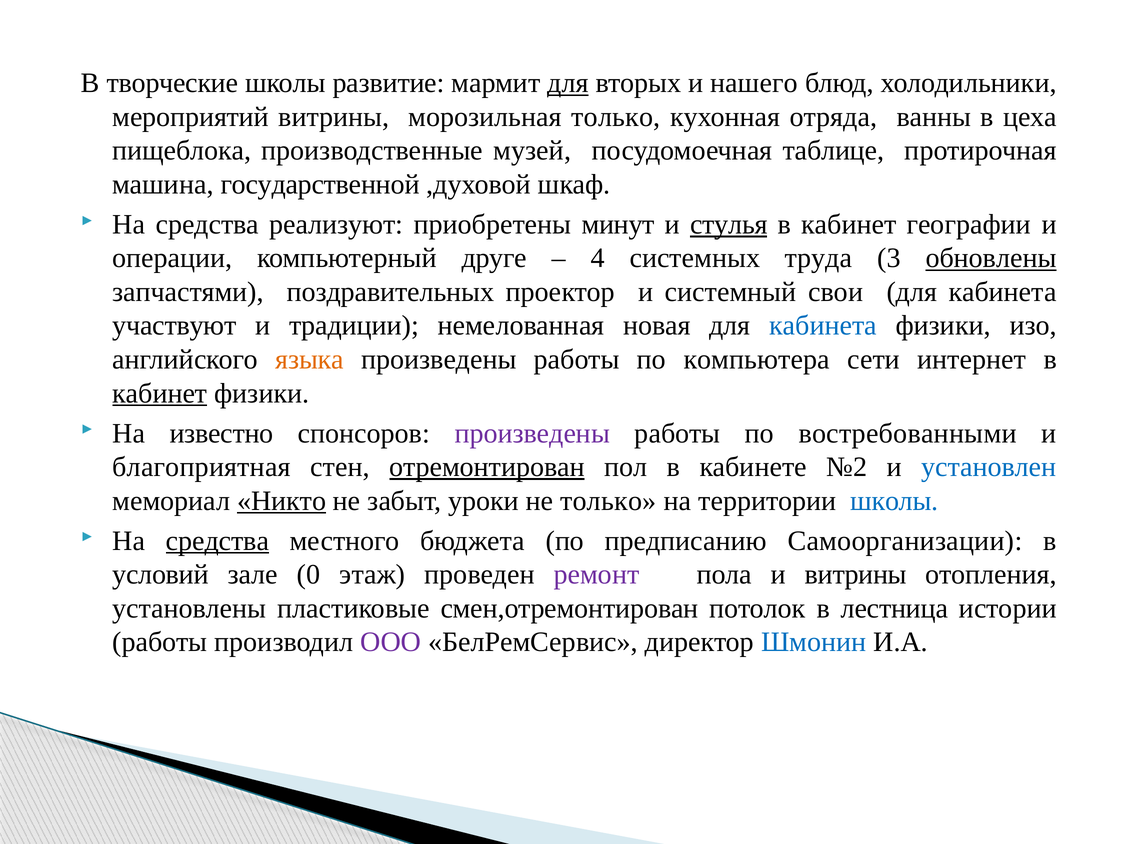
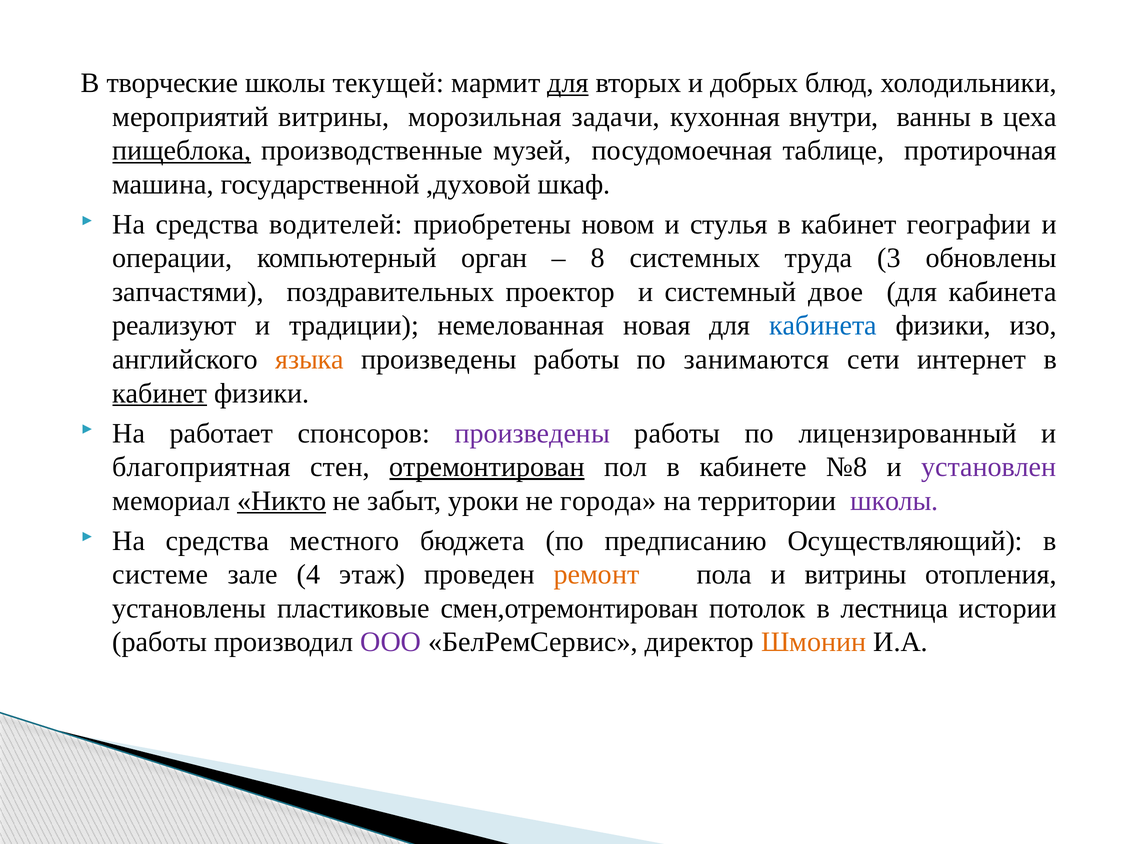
развитие: развитие -> текущей
нашего: нашего -> добрых
морозильная только: только -> задачи
отряда: отряда -> внутри
пищеблока underline: none -> present
реализуют: реализуют -> водителей
минут: минут -> новом
стулья underline: present -> none
друге: друге -> орган
4: 4 -> 8
обновлены underline: present -> none
свои: свои -> двое
участвуют: участвуют -> реализуют
компьютера: компьютера -> занимаются
известно: известно -> работает
востребованными: востребованными -> лицензированный
№2: №2 -> №8
установлен colour: blue -> purple
не только: только -> города
школы at (894, 501) colour: blue -> purple
средства at (217, 541) underline: present -> none
Самоорганизации: Самоорганизации -> Осуществляющий
условий: условий -> системе
0: 0 -> 4
ремонт colour: purple -> orange
Шмонин colour: blue -> orange
